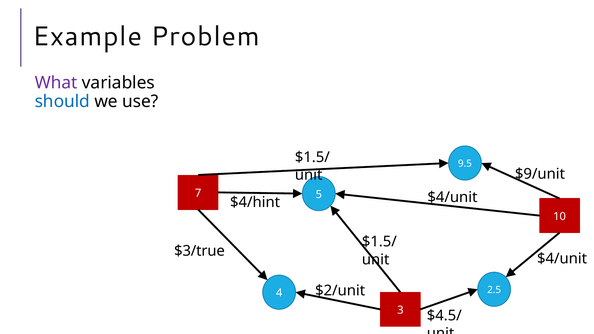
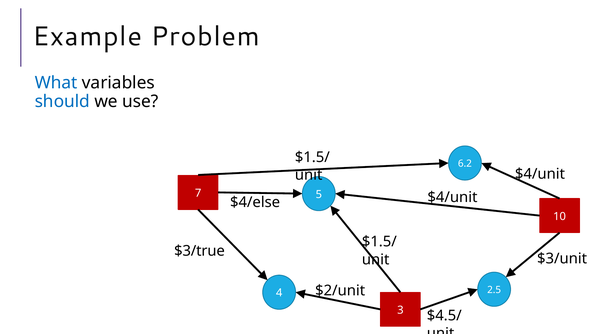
What colour: purple -> blue
9.5: 9.5 -> 6.2
$9/unit at (540, 174): $9/unit -> $4/unit
$4/hint: $4/hint -> $4/else
$4/unit at (562, 259): $4/unit -> $3/unit
